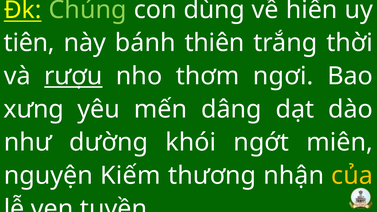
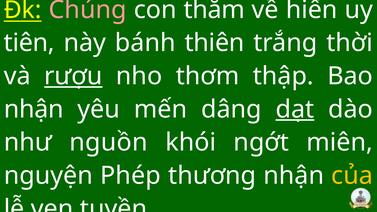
Chúng colour: light green -> pink
dùng: dùng -> thắm
ngơi: ngơi -> thập
xưng at (34, 109): xưng -> nhận
dạt underline: none -> present
dường: dường -> nguồn
Kiếm: Kiếm -> Phép
